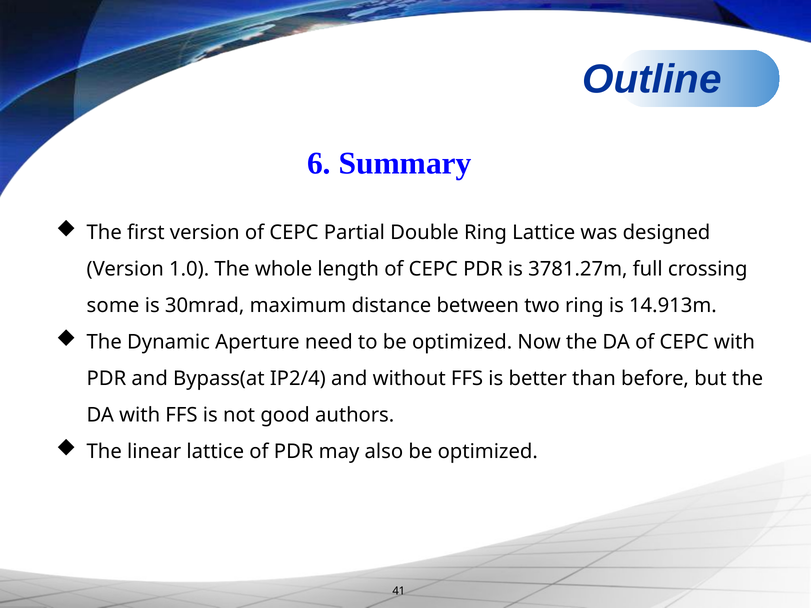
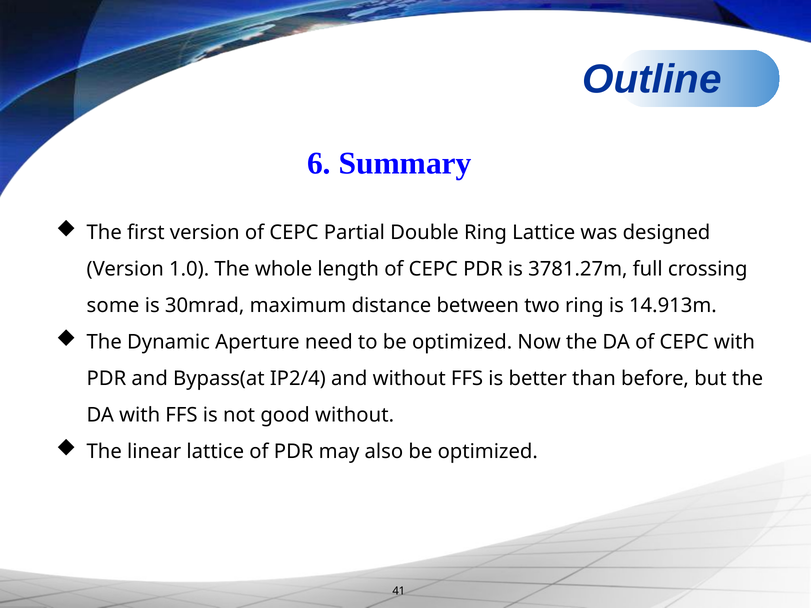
good authors: authors -> without
